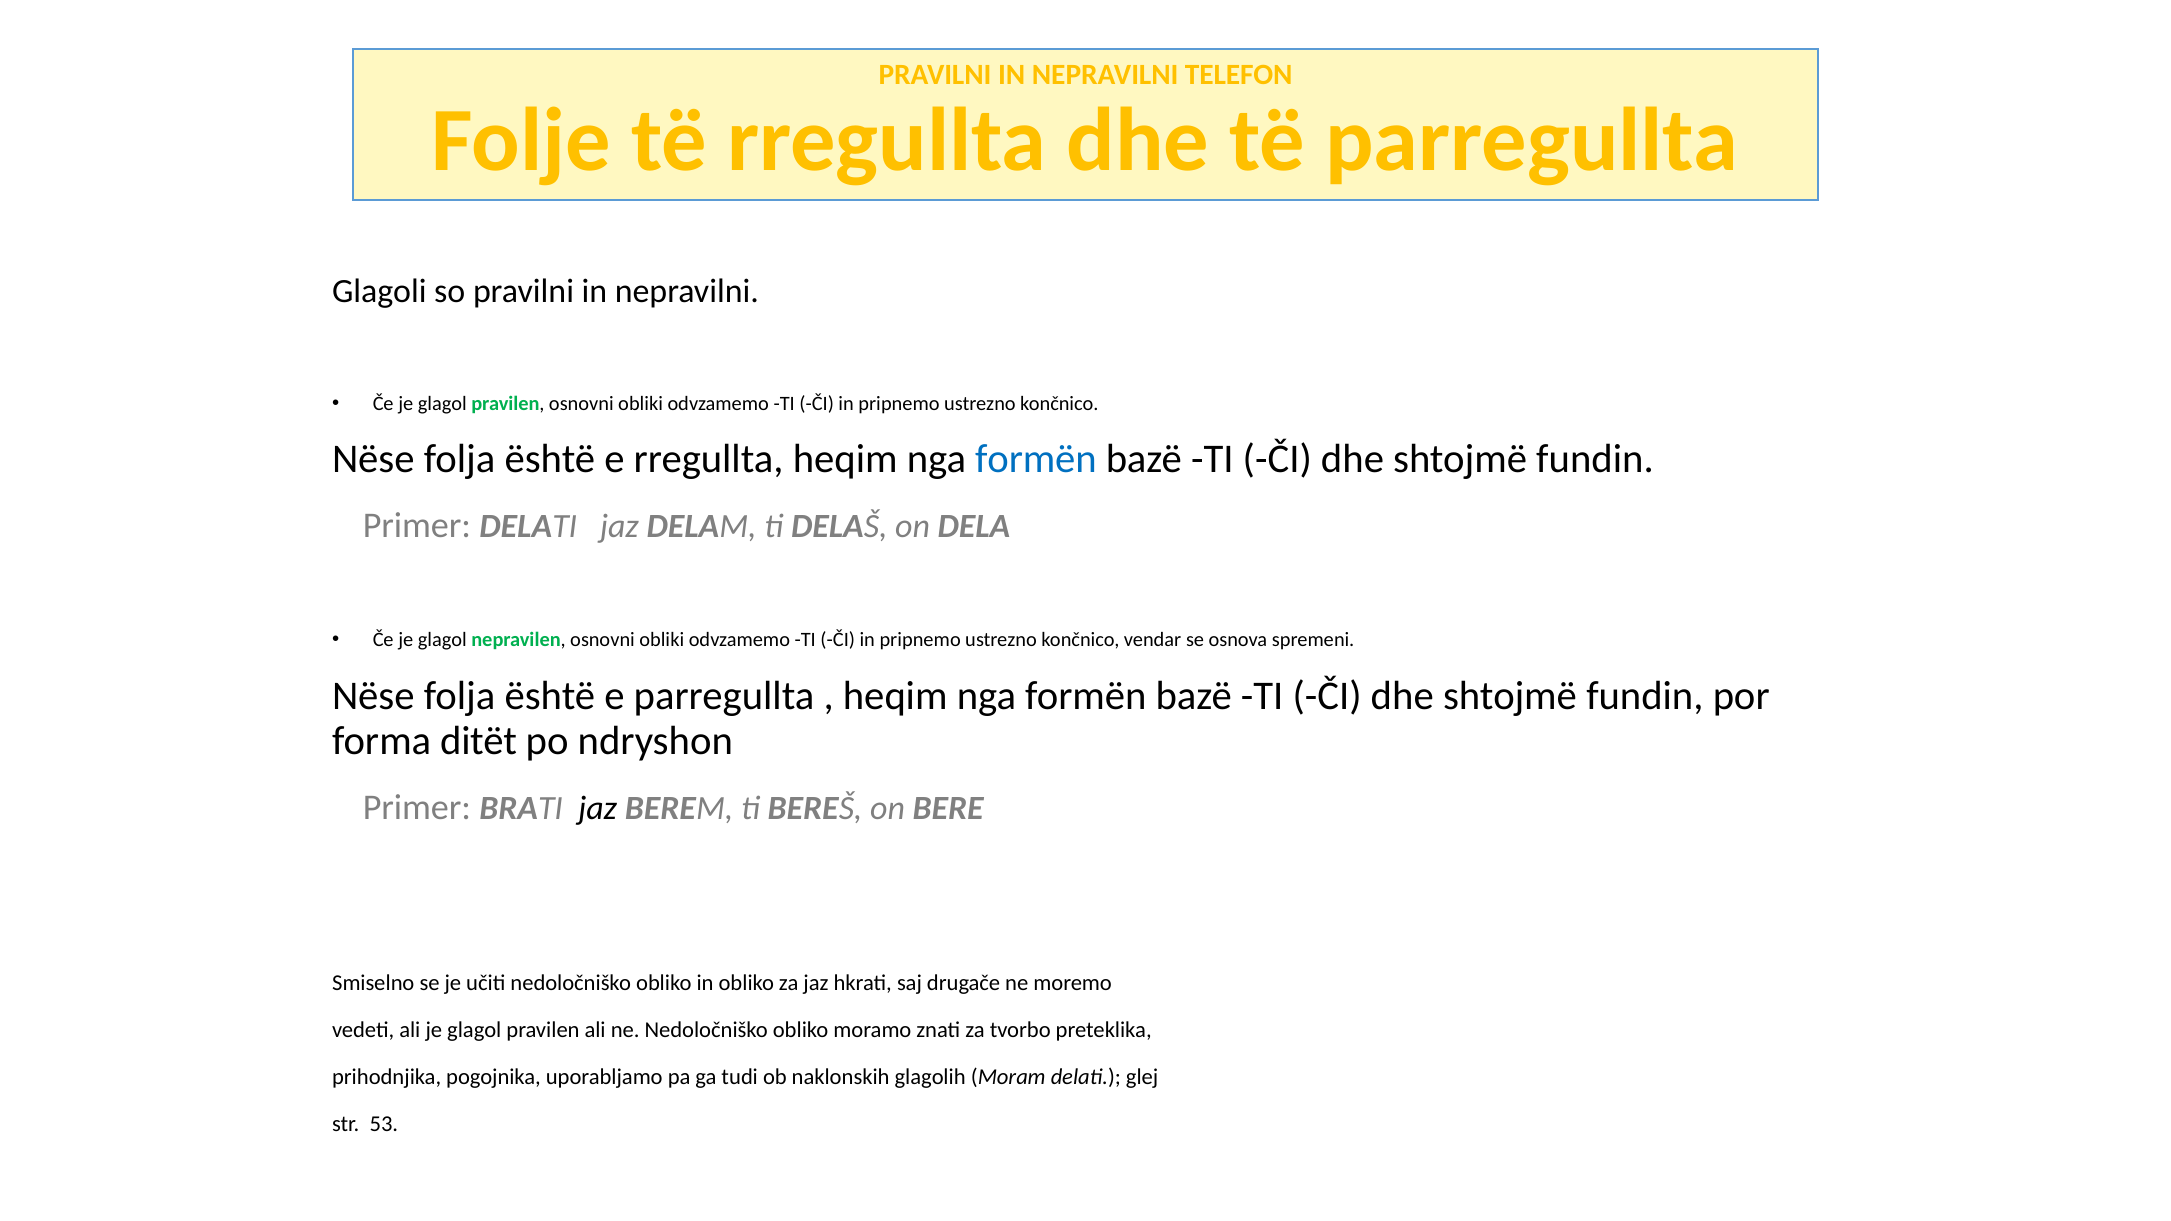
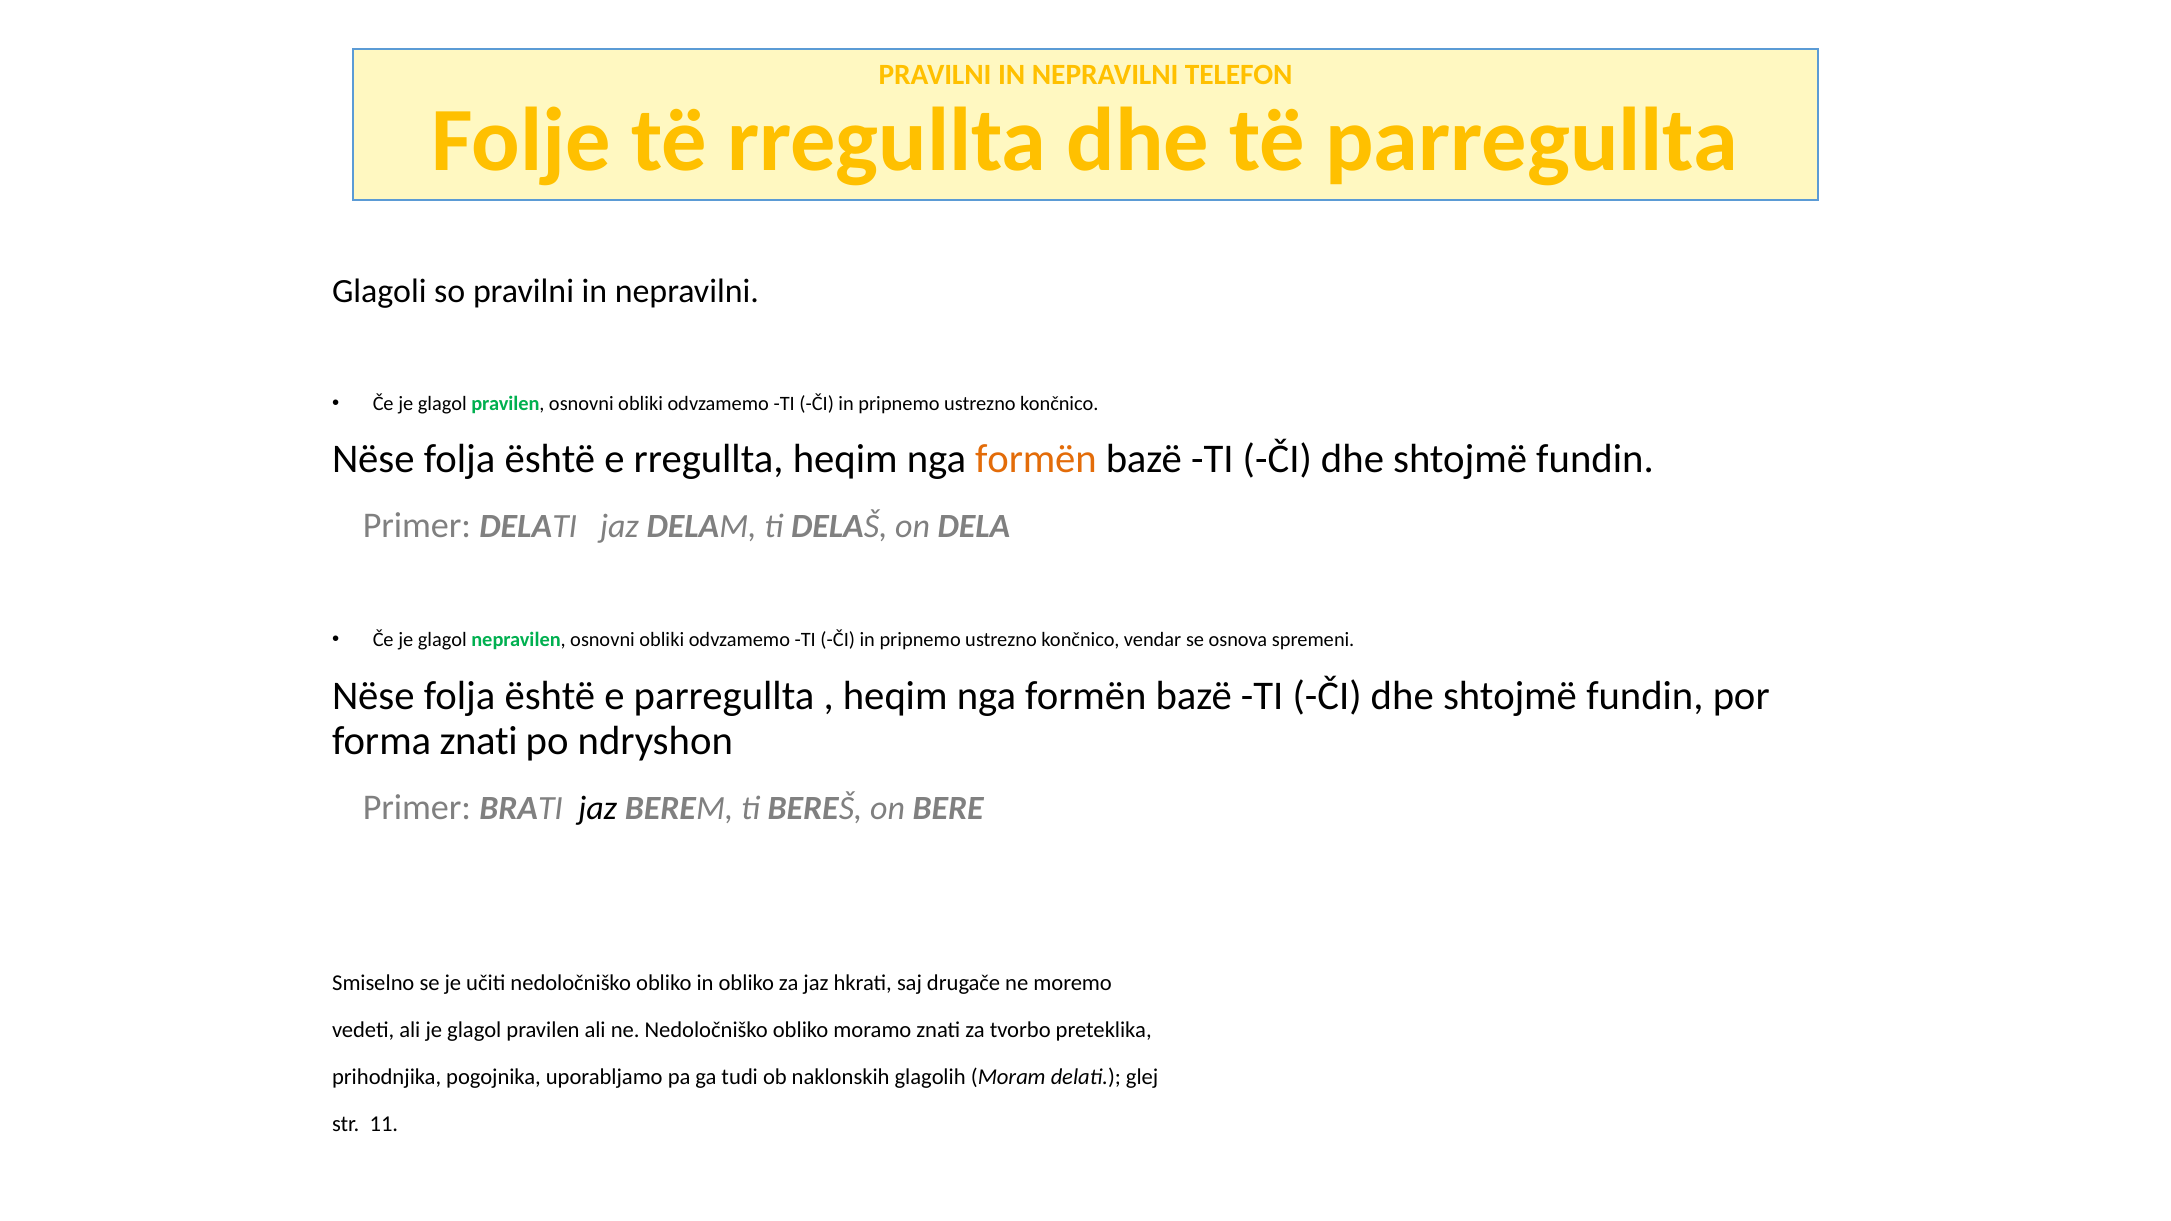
formën at (1036, 460) colour: blue -> orange
forma ditët: ditët -> znati
53: 53 -> 11
